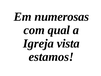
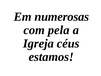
qual: qual -> pela
vista: vista -> céus
